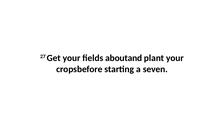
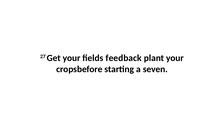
aboutand: aboutand -> feedback
